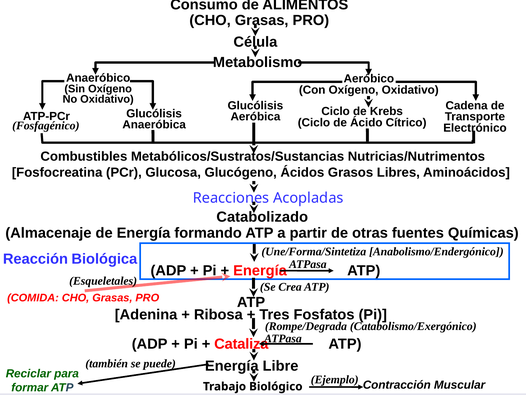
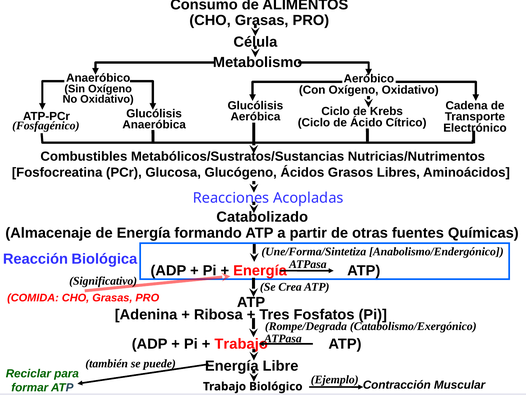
Esqueletales: Esqueletales -> Significativo
Cataliza at (241, 343): Cataliza -> Trabajo
